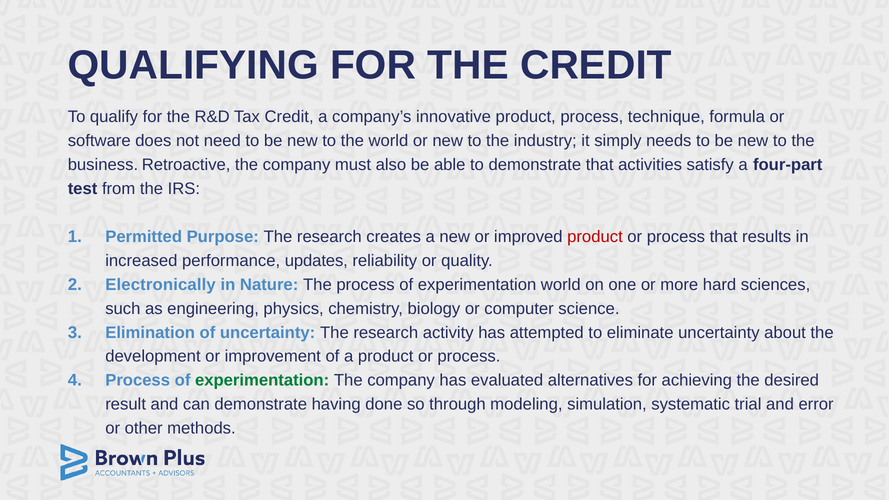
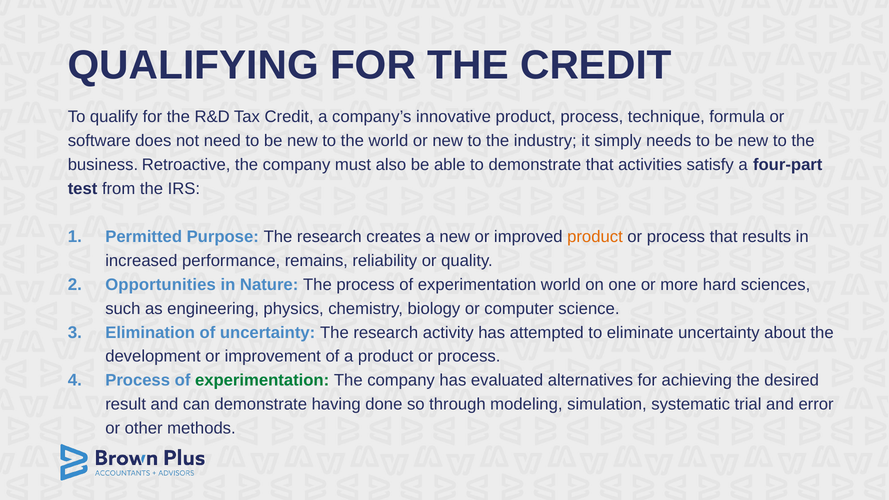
product at (595, 237) colour: red -> orange
updates: updates -> remains
Electronically: Electronically -> Opportunities
